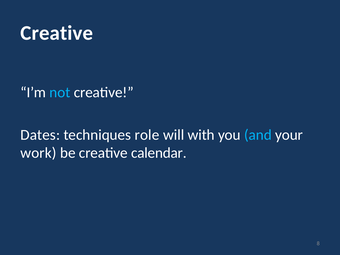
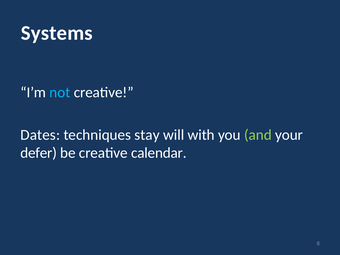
Creative at (57, 33): Creative -> Systems
role: role -> stay
and colour: light blue -> light green
work: work -> defer
